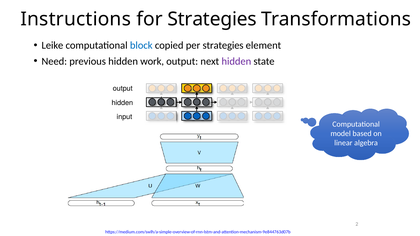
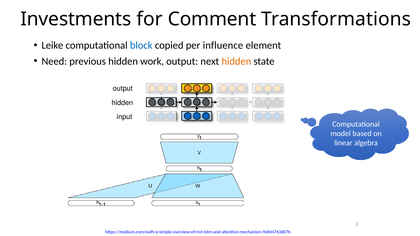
Instructions: Instructions -> Investments
for Strategies: Strategies -> Comment
per strategies: strategies -> influence
hidden at (236, 61) colour: purple -> orange
